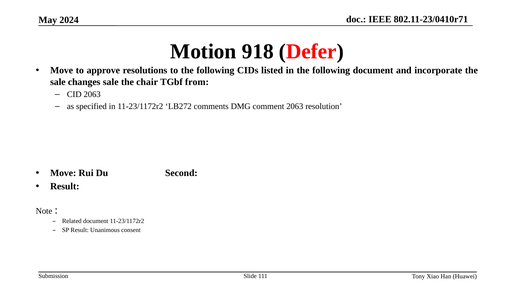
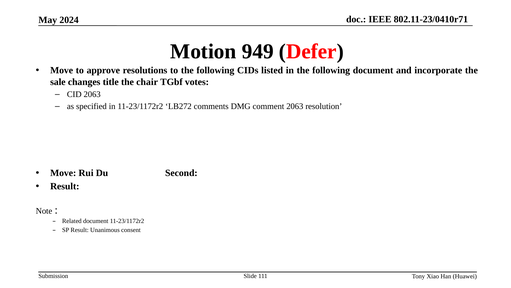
918: 918 -> 949
changes sale: sale -> title
from: from -> votes
